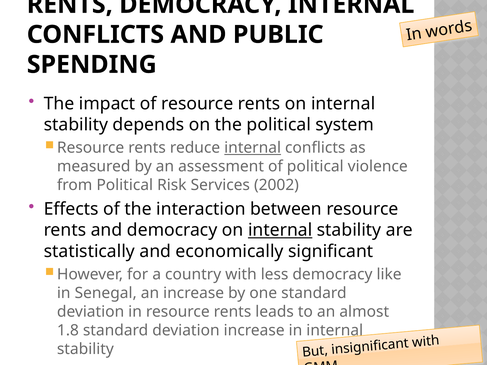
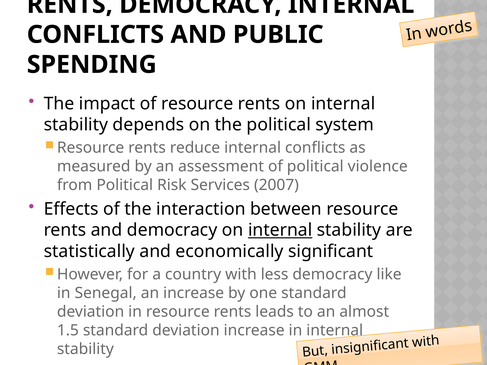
internal at (253, 148) underline: present -> none
2002: 2002 -> 2007
1.8: 1.8 -> 1.5
